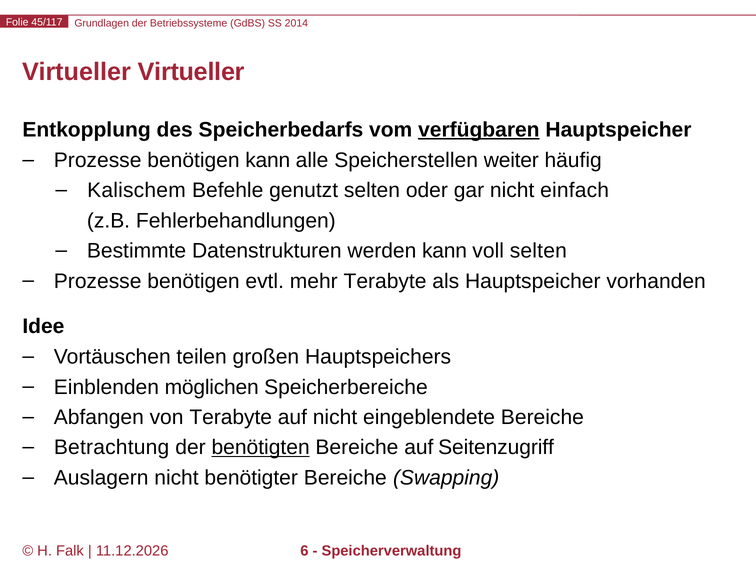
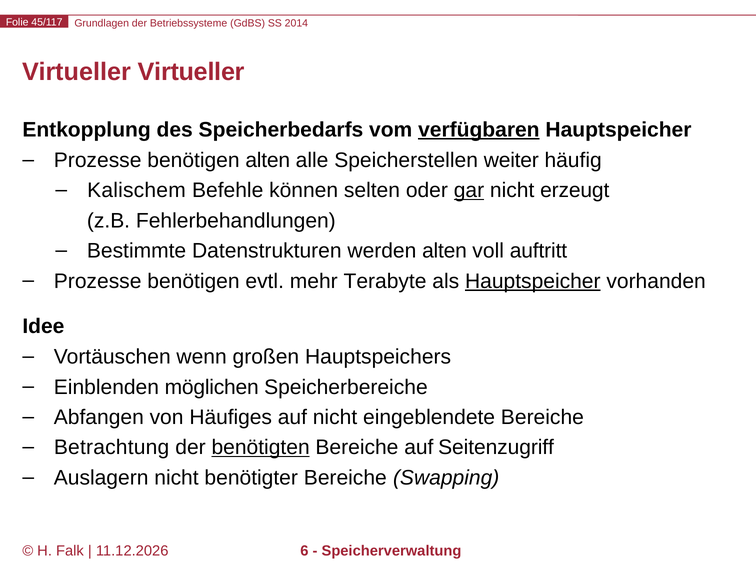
benötigen kann: kann -> alten
genutzt: genutzt -> können
gar underline: none -> present
einfach: einfach -> erzeugt
werden kann: kann -> alten
voll selten: selten -> auftritt
Hauptspeicher at (533, 281) underline: none -> present
teilen: teilen -> wenn
von Terabyte: Terabyte -> Häufiges
